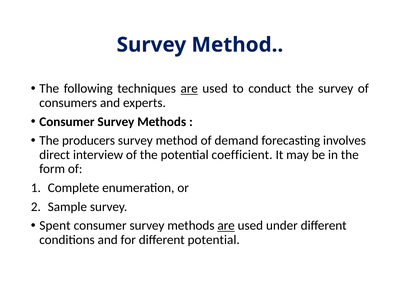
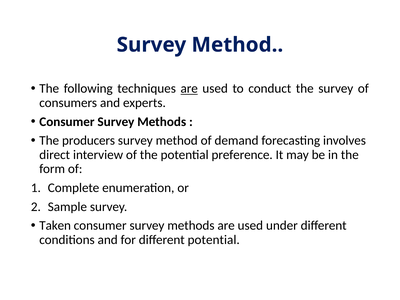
coefficient: coefficient -> preference
Spent: Spent -> Taken
are at (226, 226) underline: present -> none
